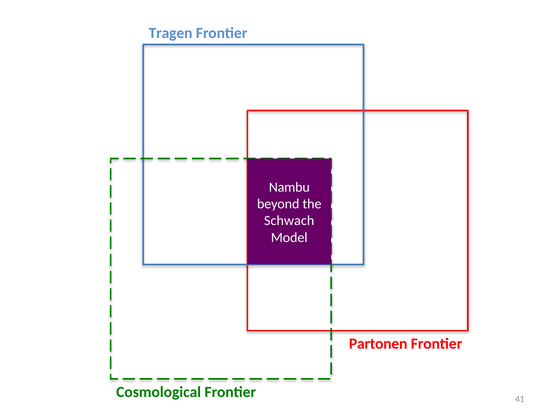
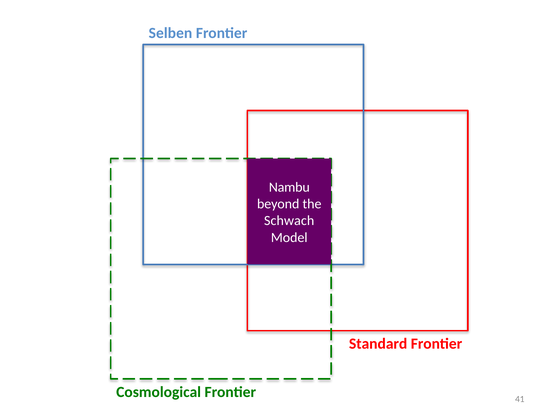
Tragen: Tragen -> Selben
Partonen: Partonen -> Standard
